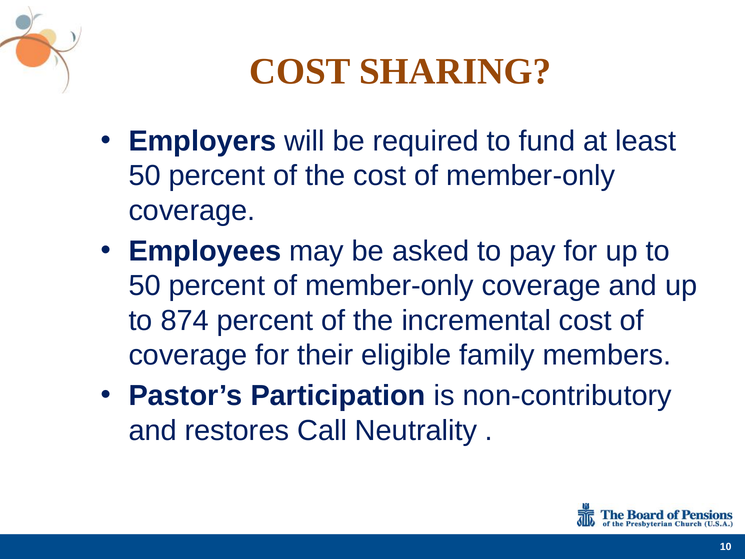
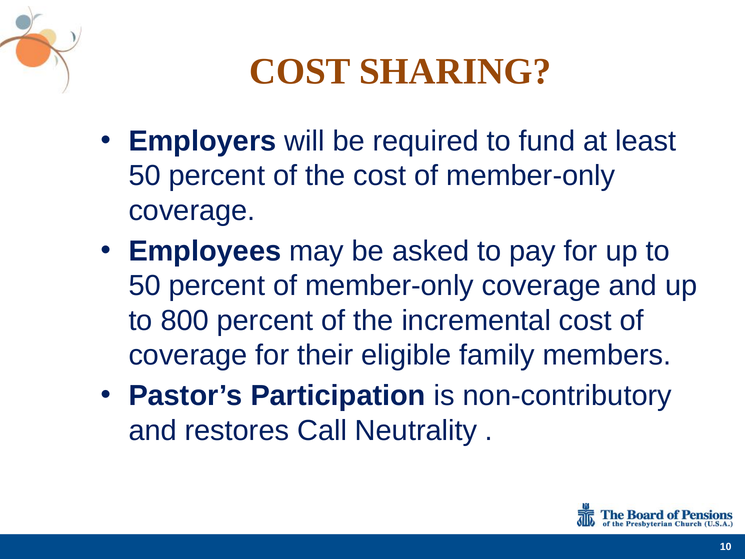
874: 874 -> 800
